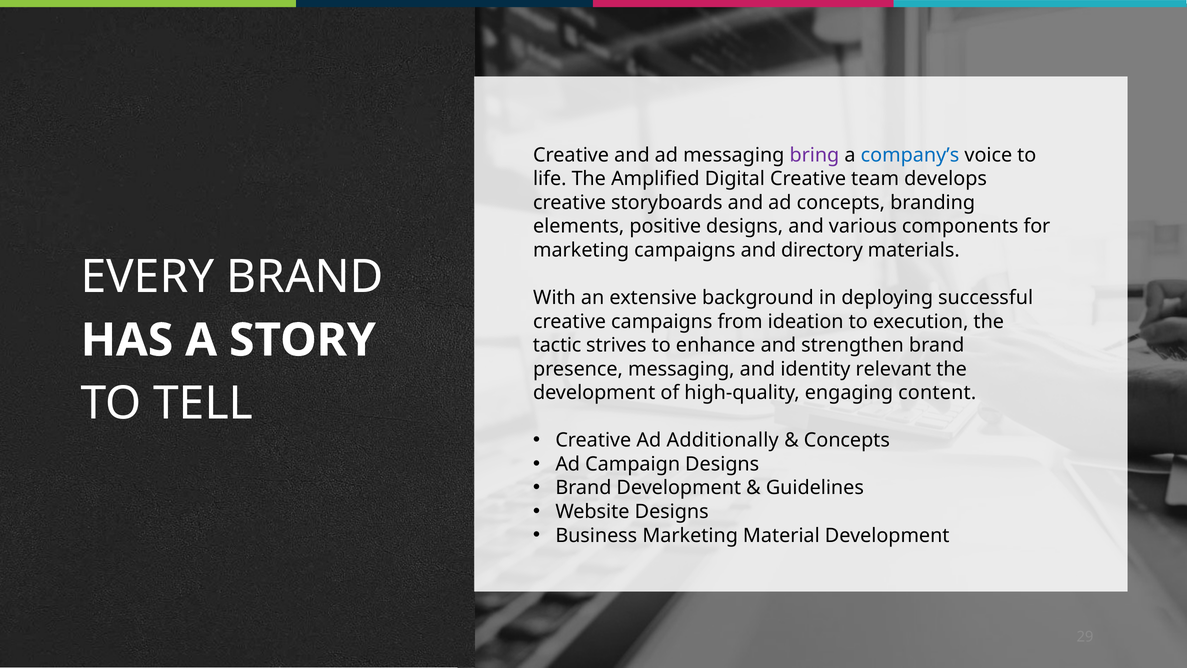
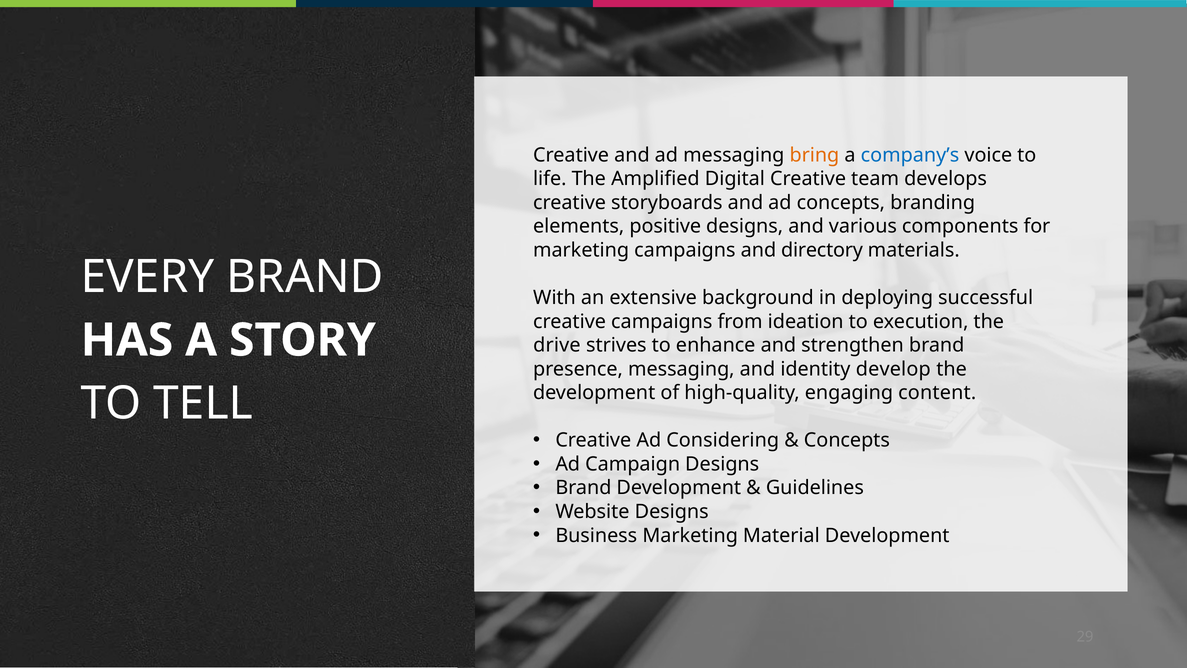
bring colour: purple -> orange
tactic: tactic -> drive
relevant: relevant -> develop
Additionally: Additionally -> Considering
